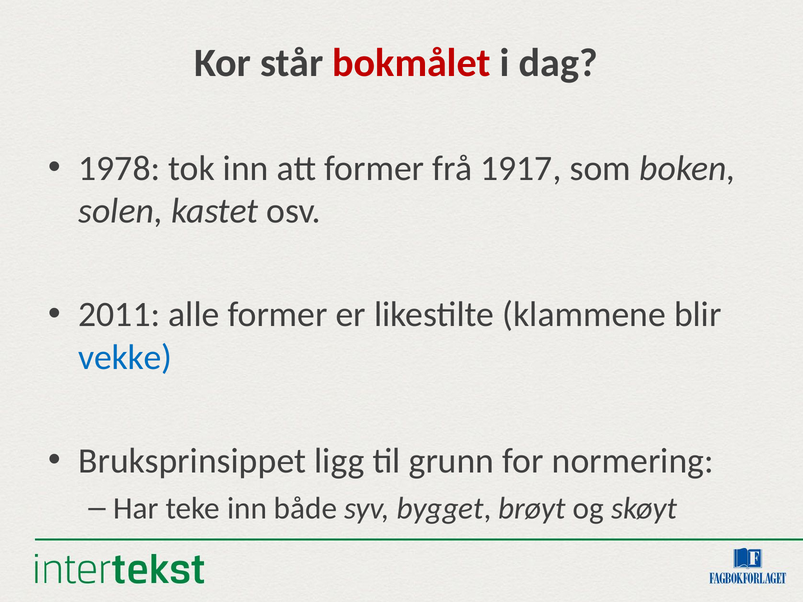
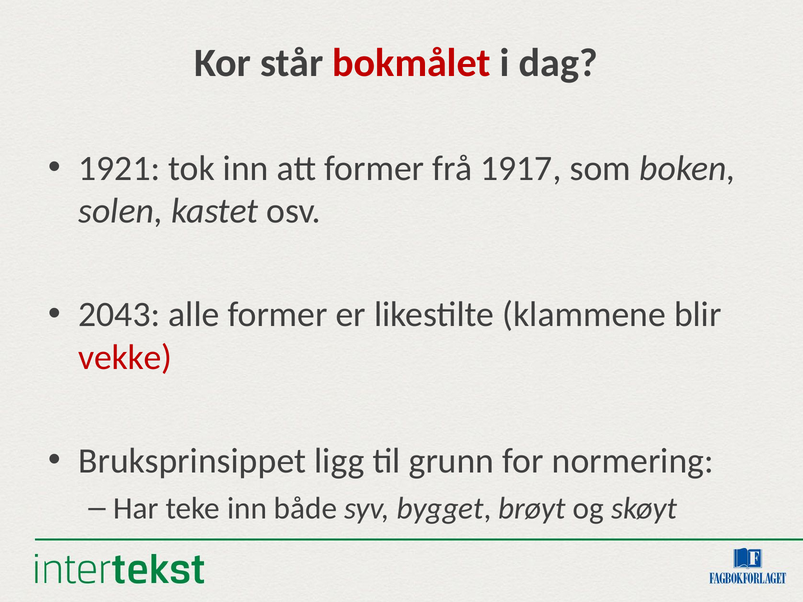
1978: 1978 -> 1921
2011: 2011 -> 2043
vekke colour: blue -> red
